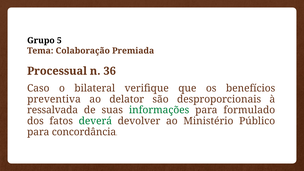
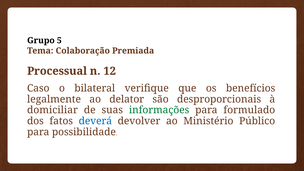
36: 36 -> 12
preventiva: preventiva -> legalmente
ressalvada: ressalvada -> domiciliar
deverá colour: green -> blue
concordância: concordância -> possibilidade
